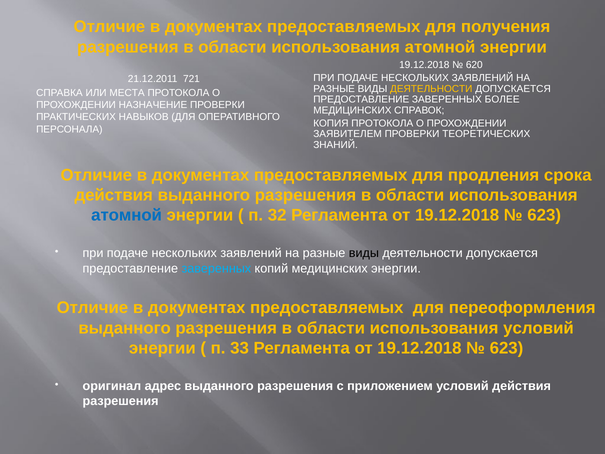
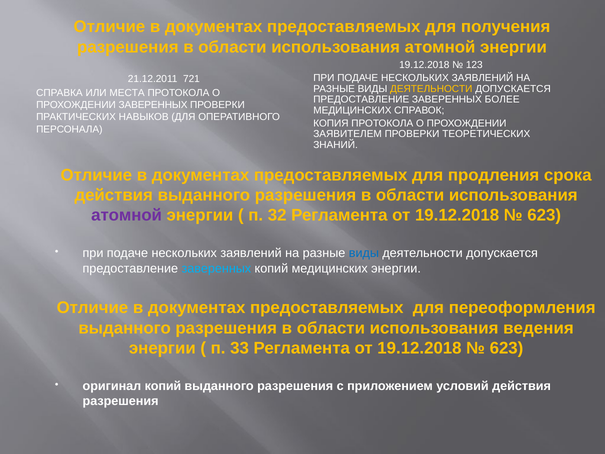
620: 620 -> 123
ПРОХОЖДЕНИИ НАЗНАЧЕНИЕ: НАЗНАЧЕНИЕ -> ЗАВЕРЕННЫХ
атомной at (127, 215) colour: blue -> purple
виды at (364, 253) colour: black -> blue
использования условий: условий -> ведения
оригинал адрес: адрес -> копий
